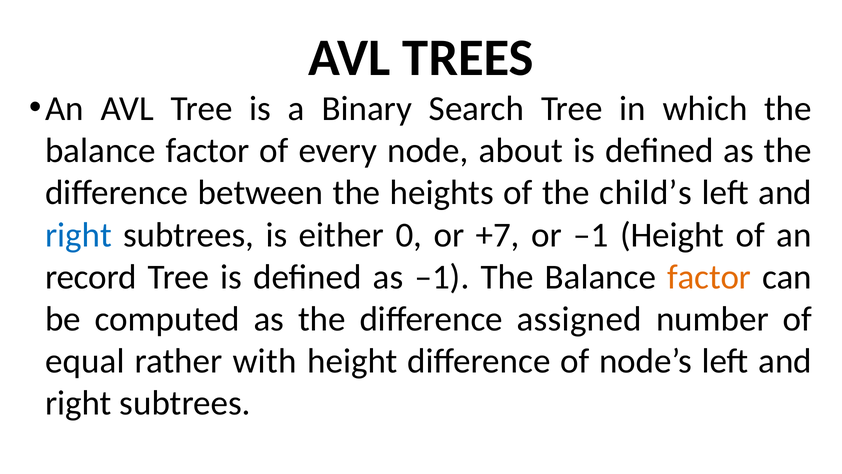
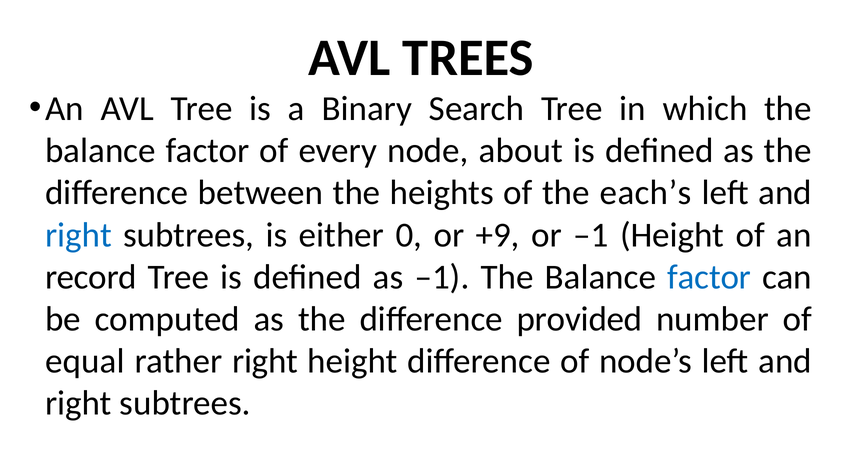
child’s: child’s -> each’s
+7: +7 -> +9
factor at (709, 277) colour: orange -> blue
assigned: assigned -> provided
rather with: with -> right
